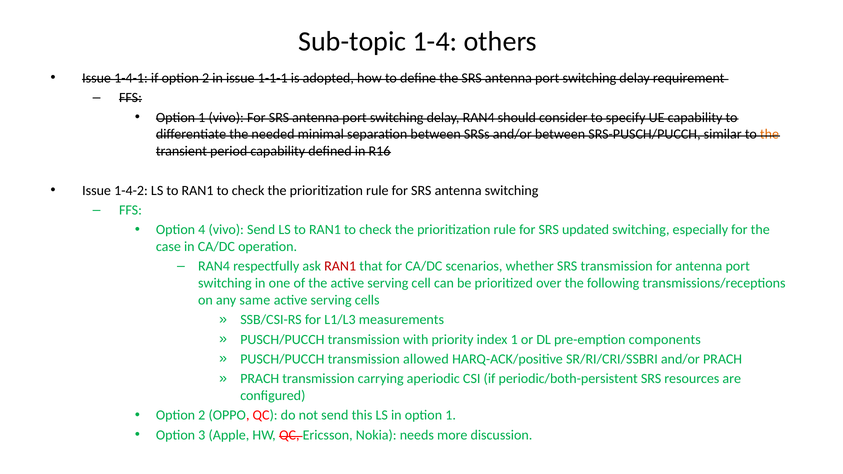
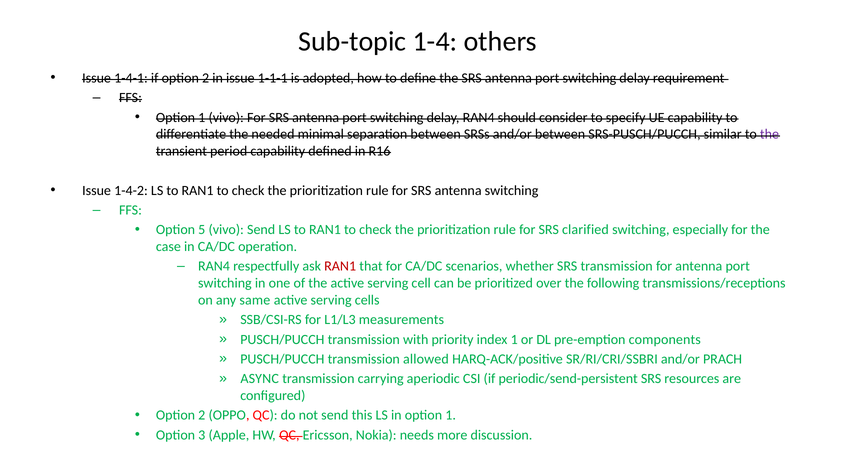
the at (769, 134) colour: orange -> purple
4: 4 -> 5
updated: updated -> clarified
PRACH at (260, 379): PRACH -> ASYNC
periodic/both-persistent: periodic/both-persistent -> periodic/send-persistent
